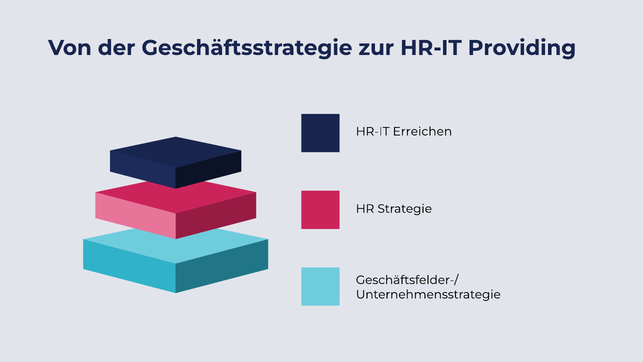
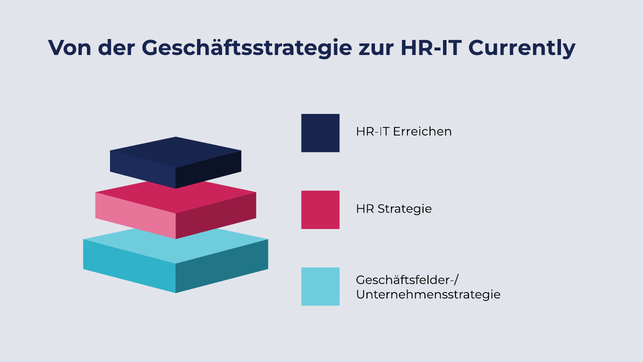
Providing: Providing -> Currently
